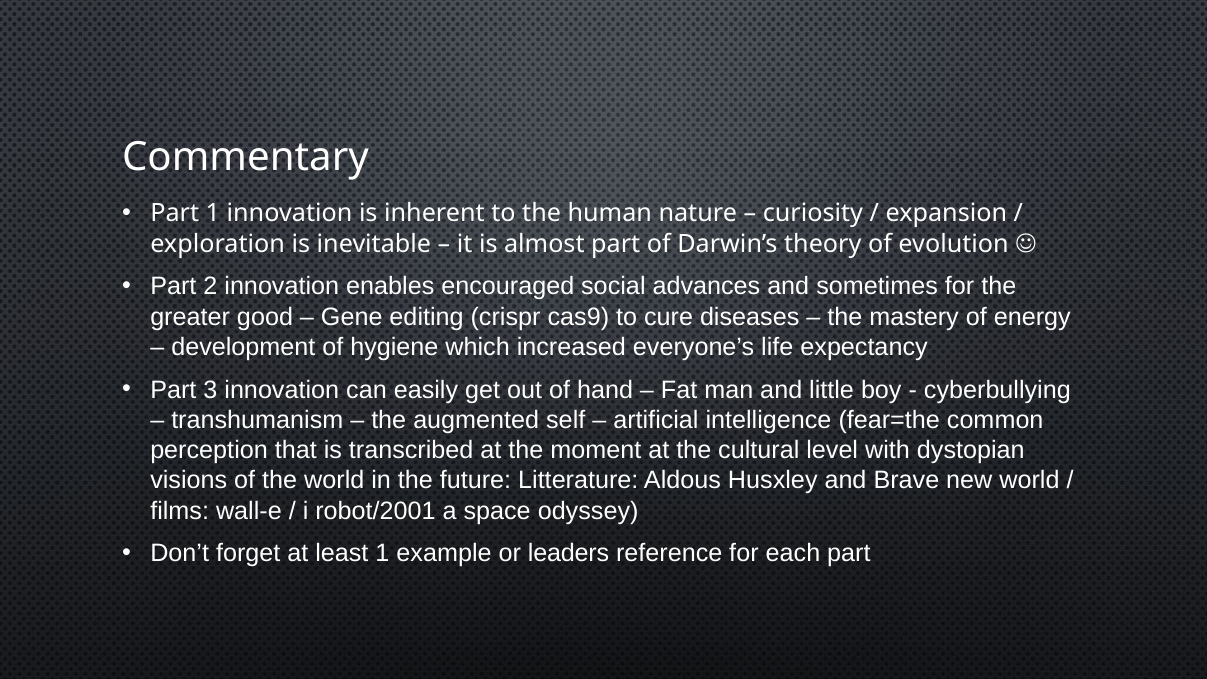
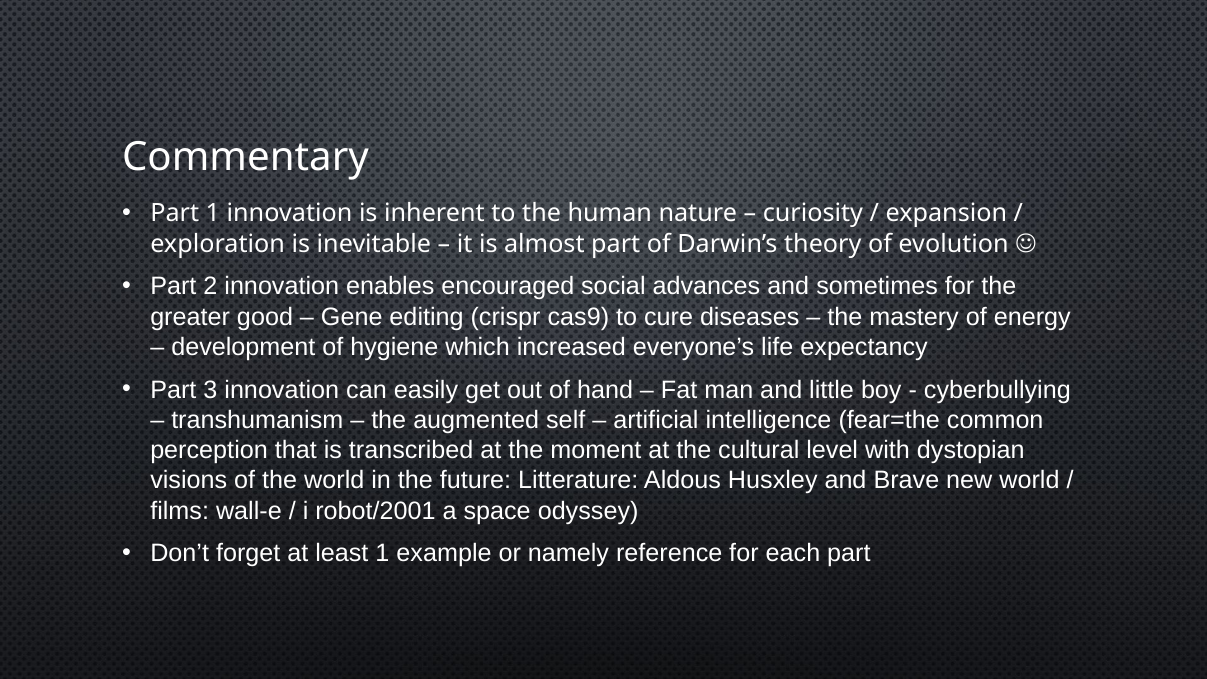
leaders: leaders -> namely
